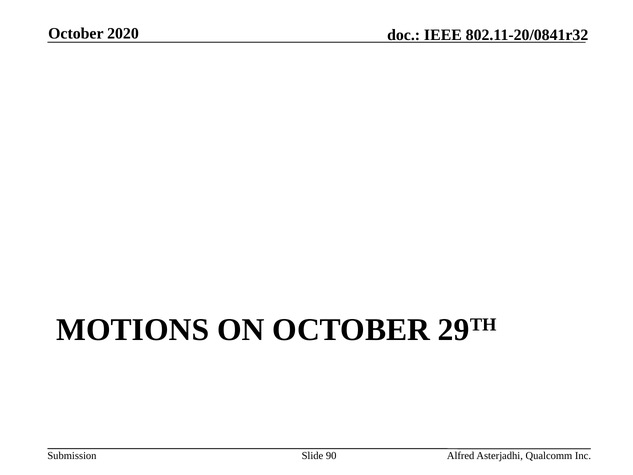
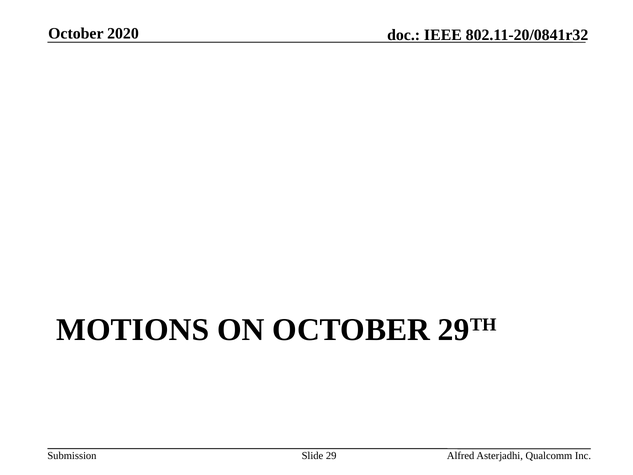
90: 90 -> 29
